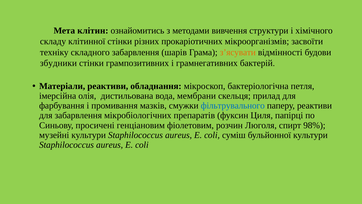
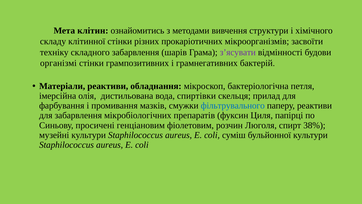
з’ясувати colour: orange -> purple
збудники: збудники -> організмі
мембрани: мембрани -> спиртівки
98%: 98% -> 38%
